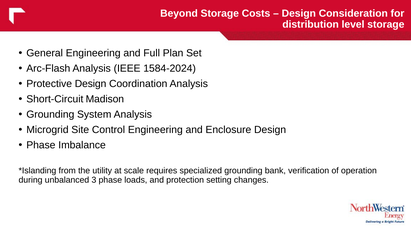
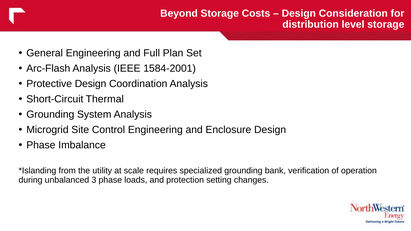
1584-2024: 1584-2024 -> 1584-2001
Madison: Madison -> Thermal
